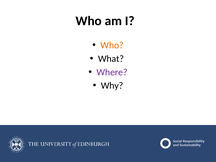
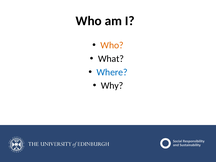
Where colour: purple -> blue
